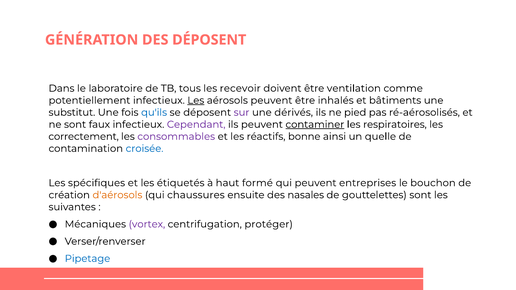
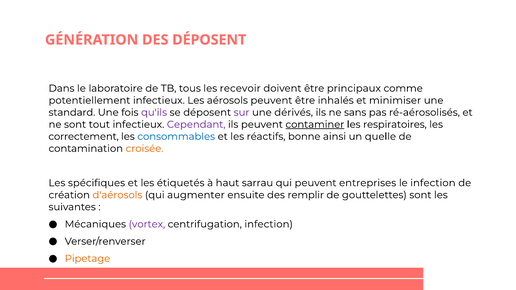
ventilation: ventilation -> principaux
Les at (196, 100) underline: present -> none
bâtiments: bâtiments -> minimiser
substitut: substitut -> standard
qu'ils colour: blue -> purple
pied: pied -> sans
faux: faux -> tout
consommables colour: purple -> blue
croisée colour: blue -> orange
formé: formé -> sarrau
le bouchon: bouchon -> infection
chaussures: chaussures -> augmenter
nasales: nasales -> remplir
centrifugation protéger: protéger -> infection
Pipetage colour: blue -> orange
